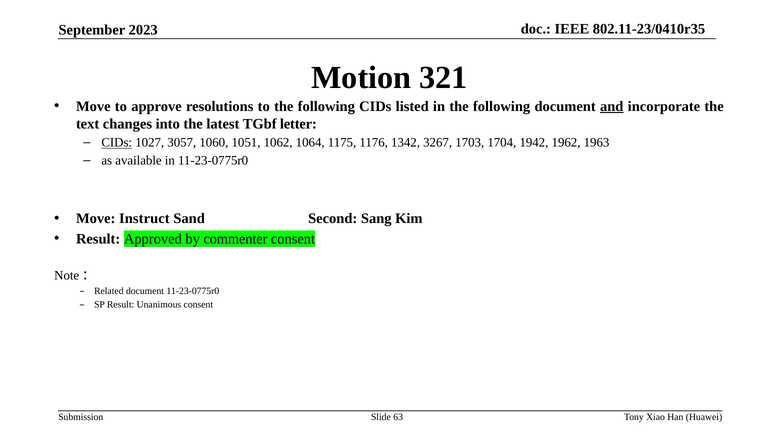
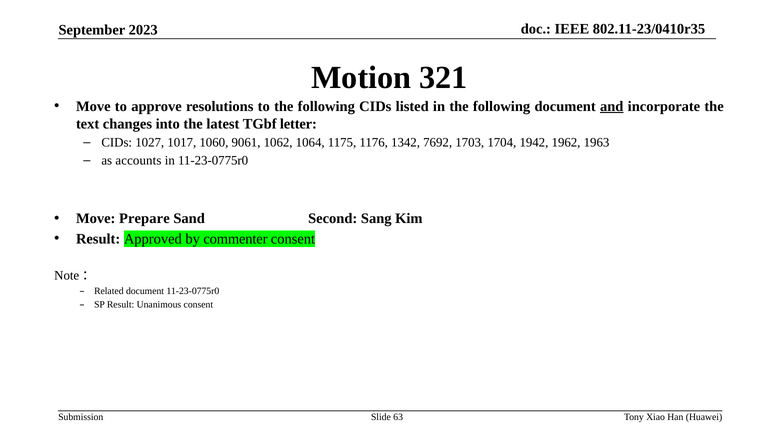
CIDs at (117, 143) underline: present -> none
3057: 3057 -> 1017
1051: 1051 -> 9061
3267: 3267 -> 7692
available: available -> accounts
Instruct: Instruct -> Prepare
